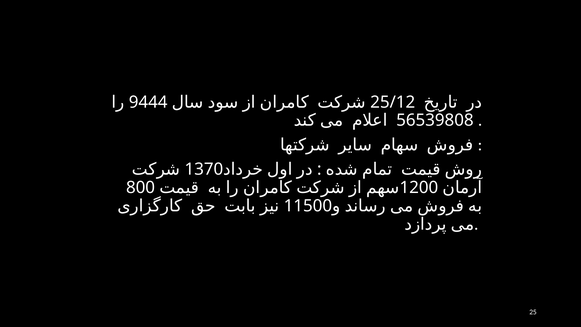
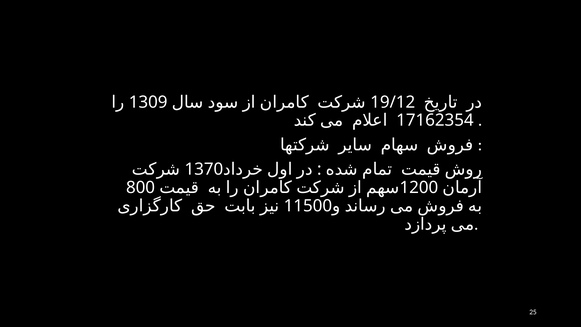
9444: 9444 -> 1309
25/12: 25/12 -> 19/12
56539808: 56539808 -> 17162354
